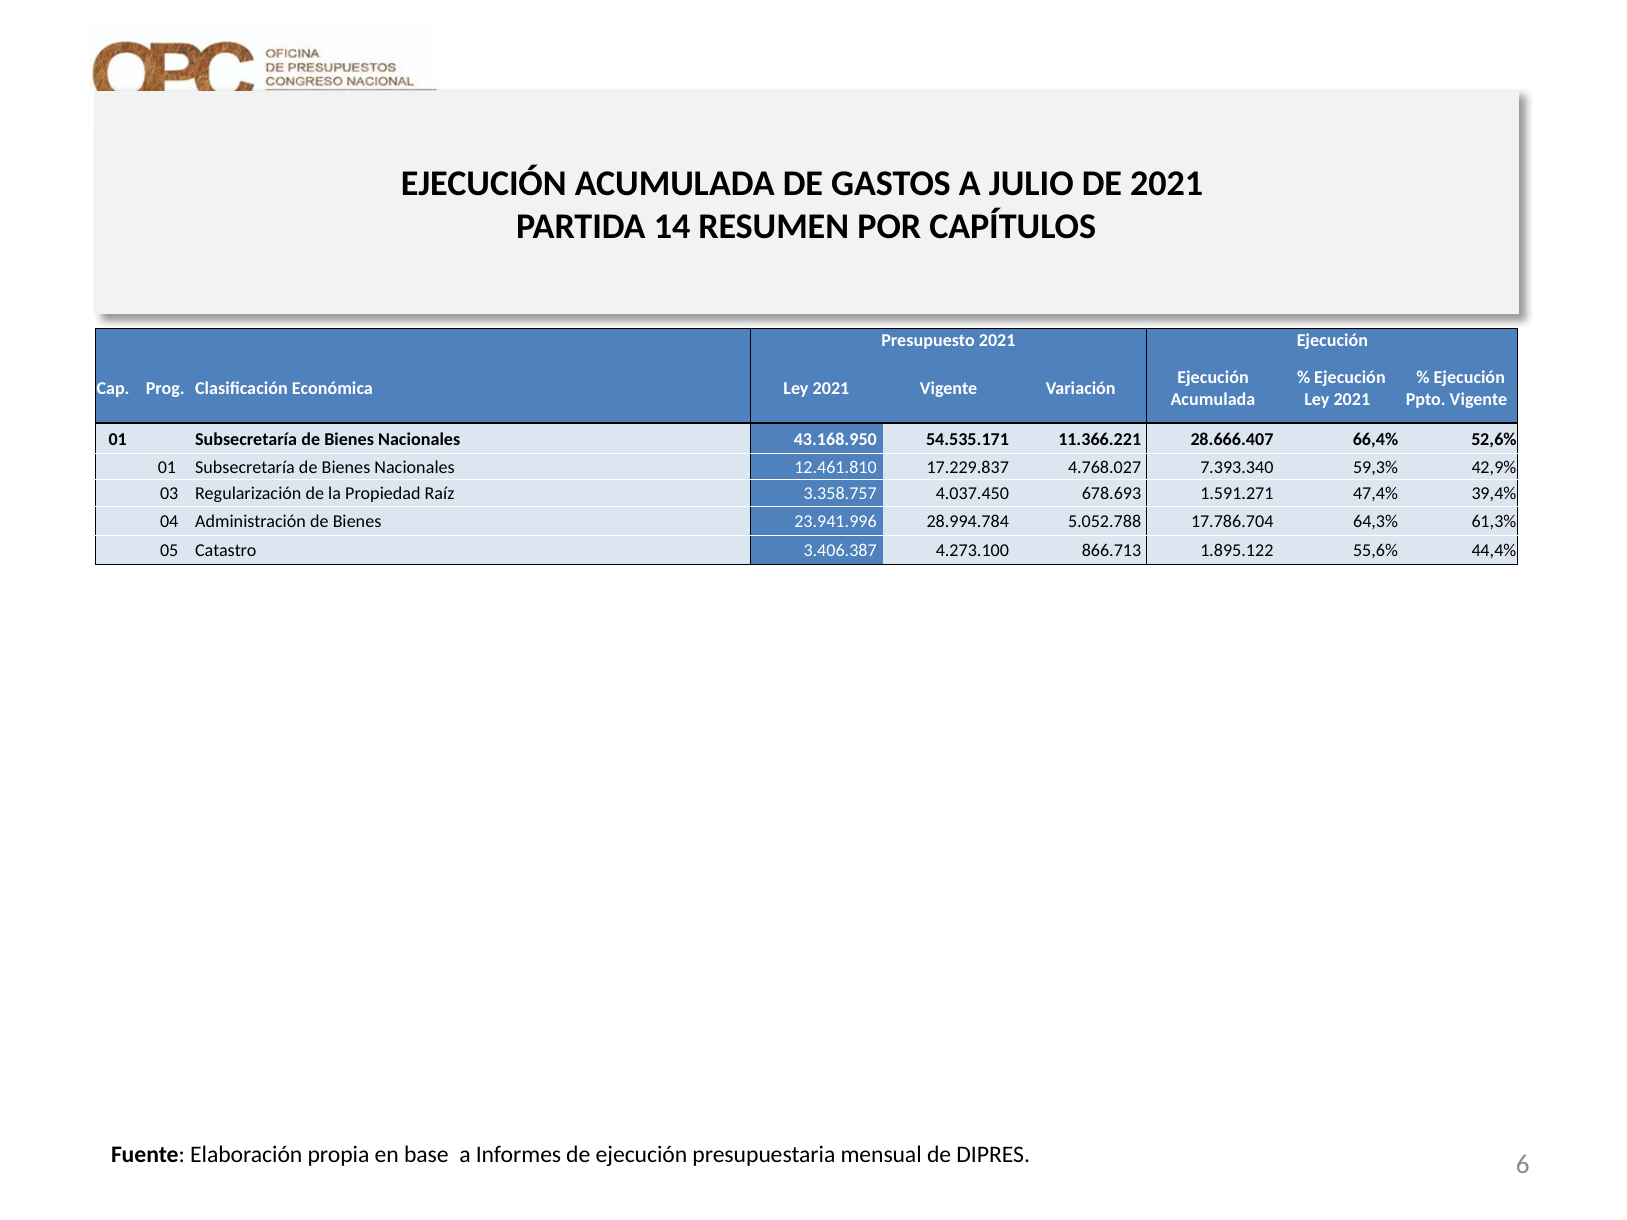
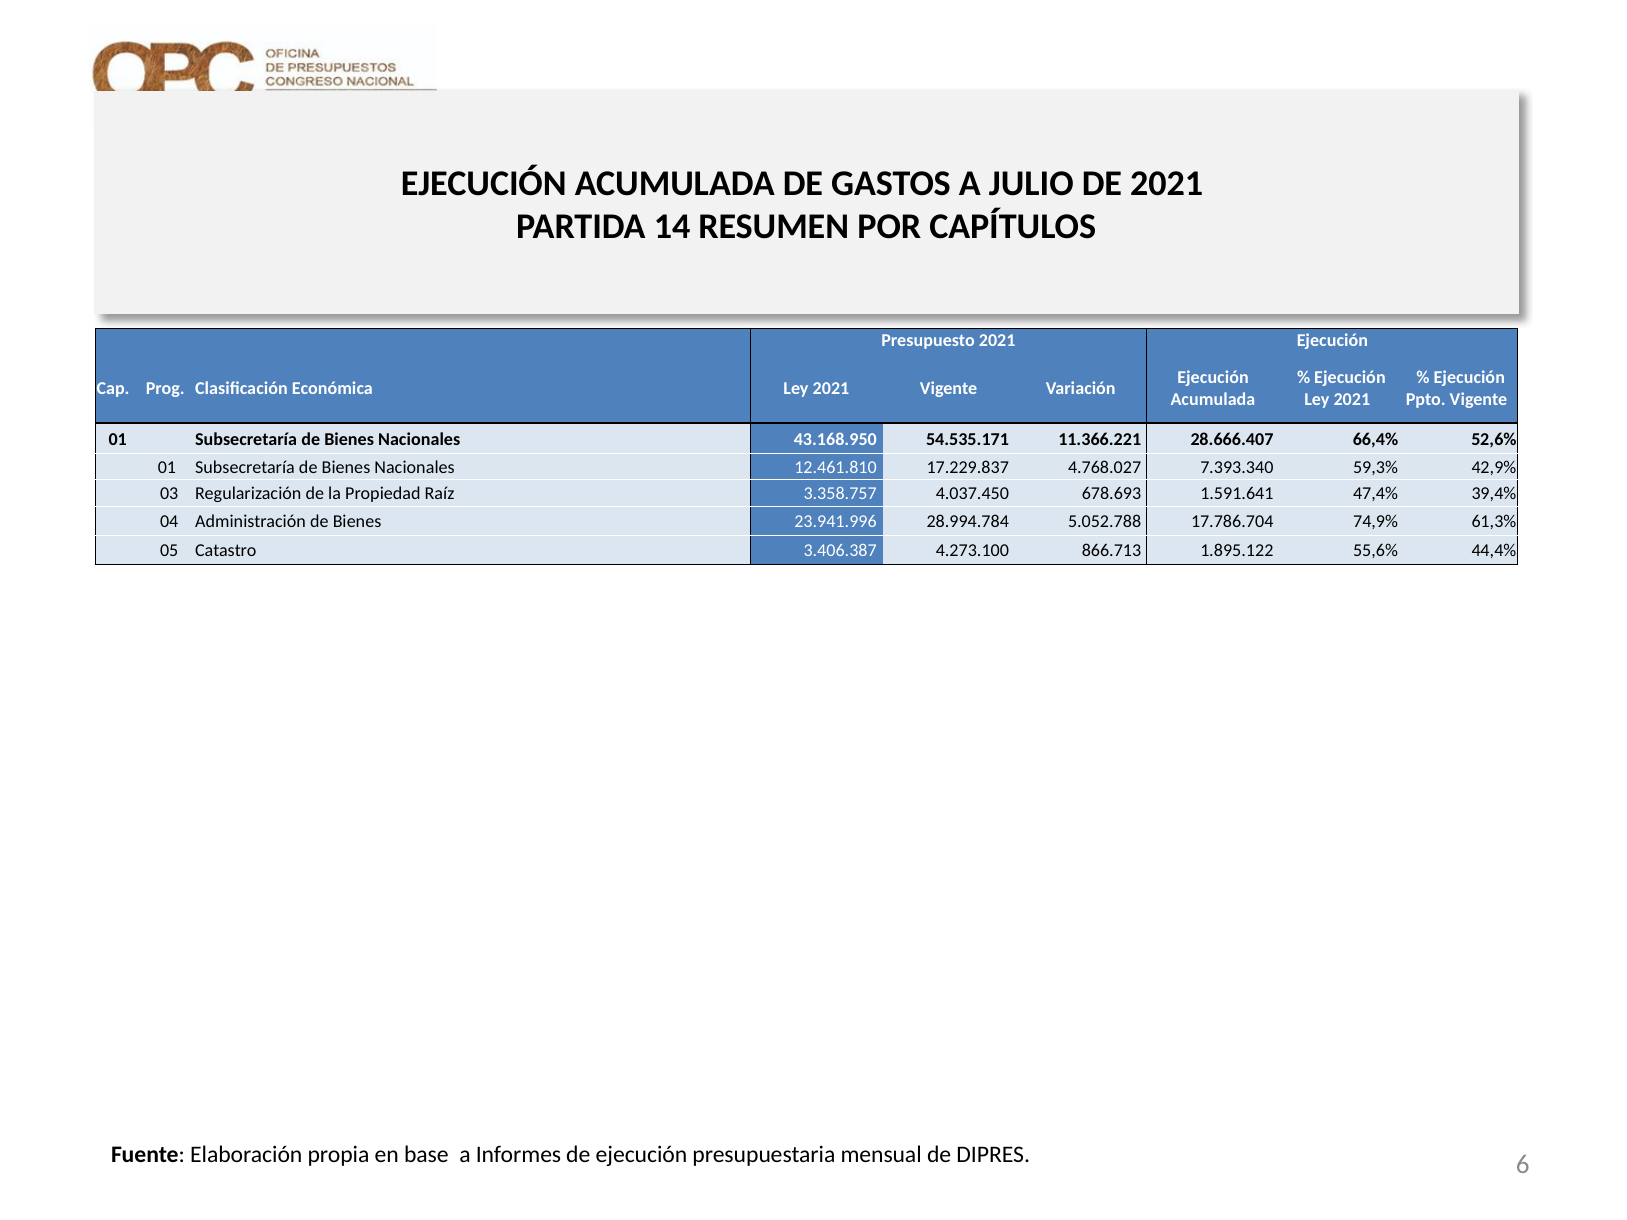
1.591.271: 1.591.271 -> 1.591.641
64,3%: 64,3% -> 74,9%
